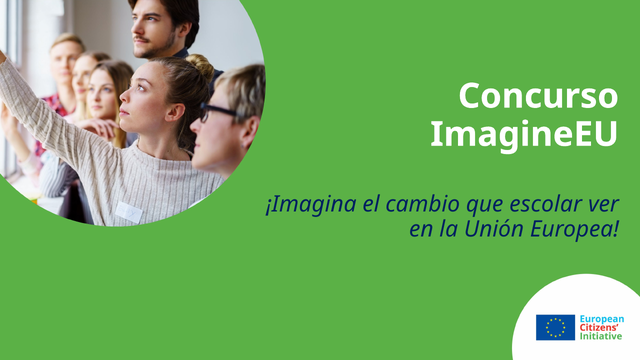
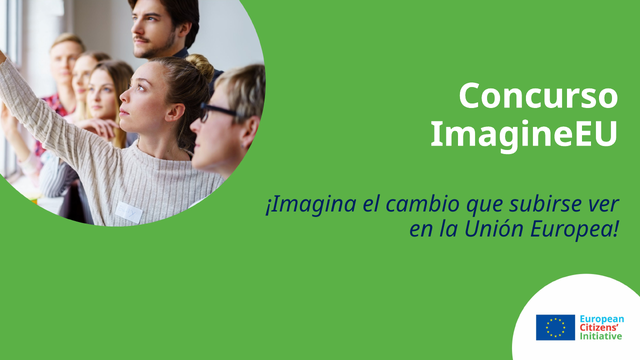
escolar: escolar -> subirse
